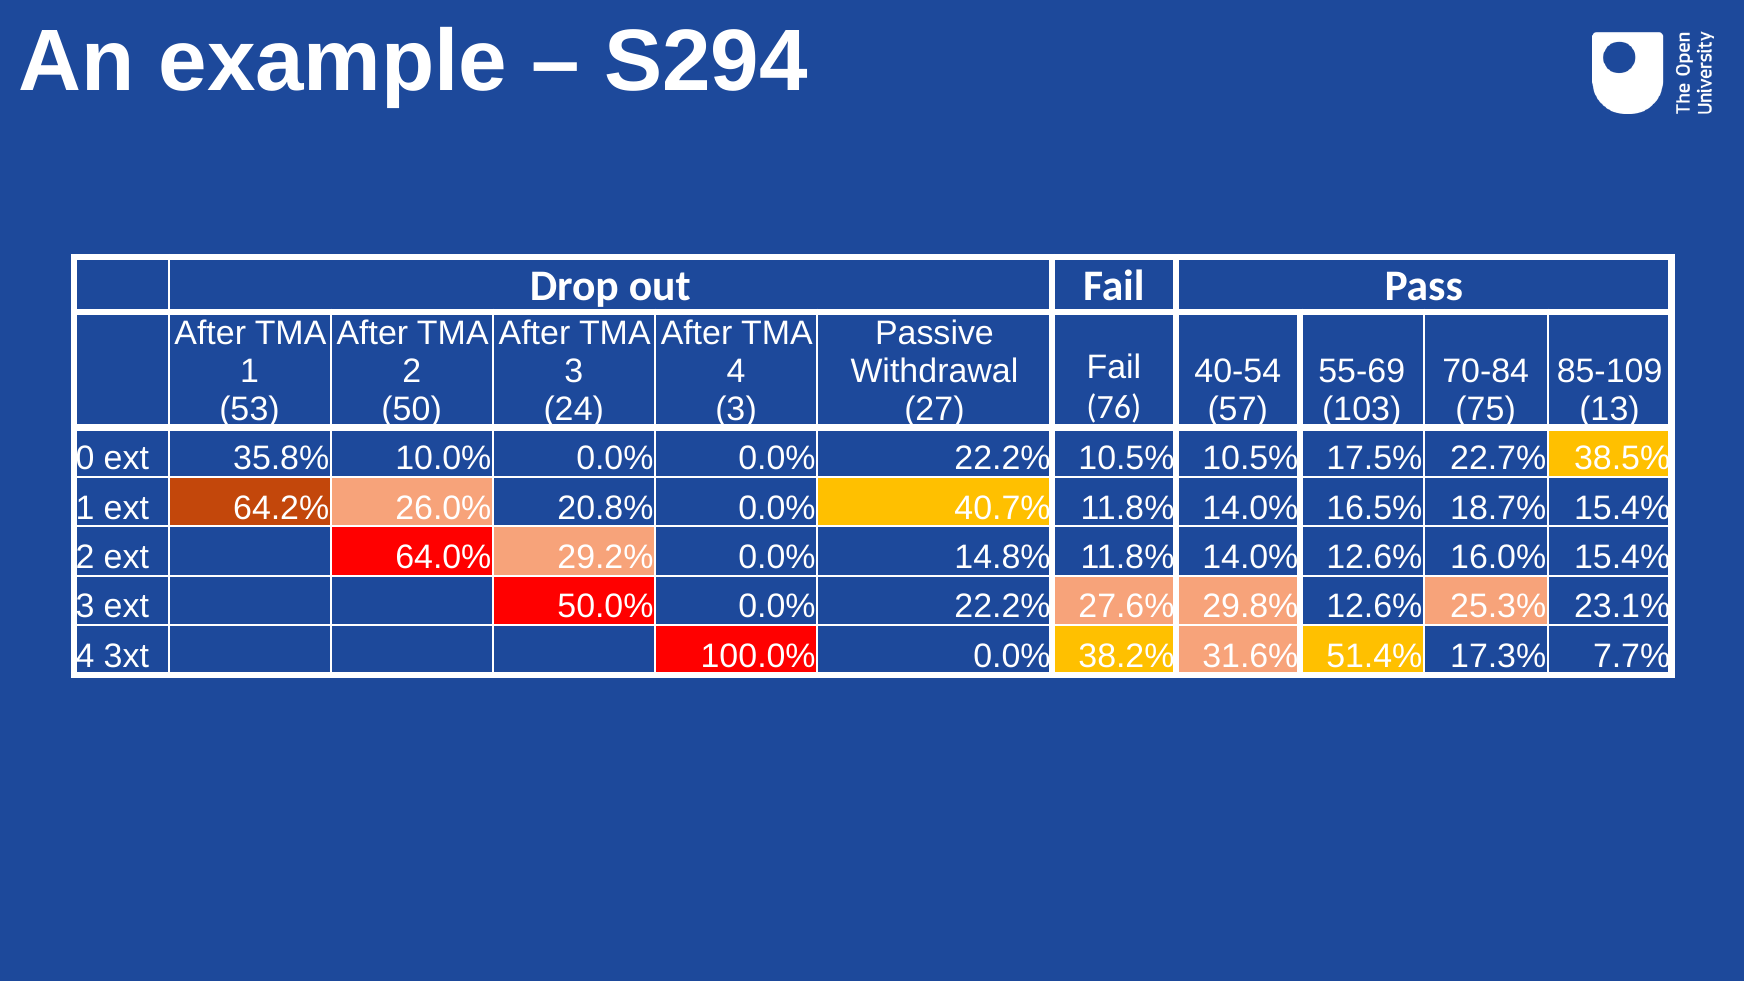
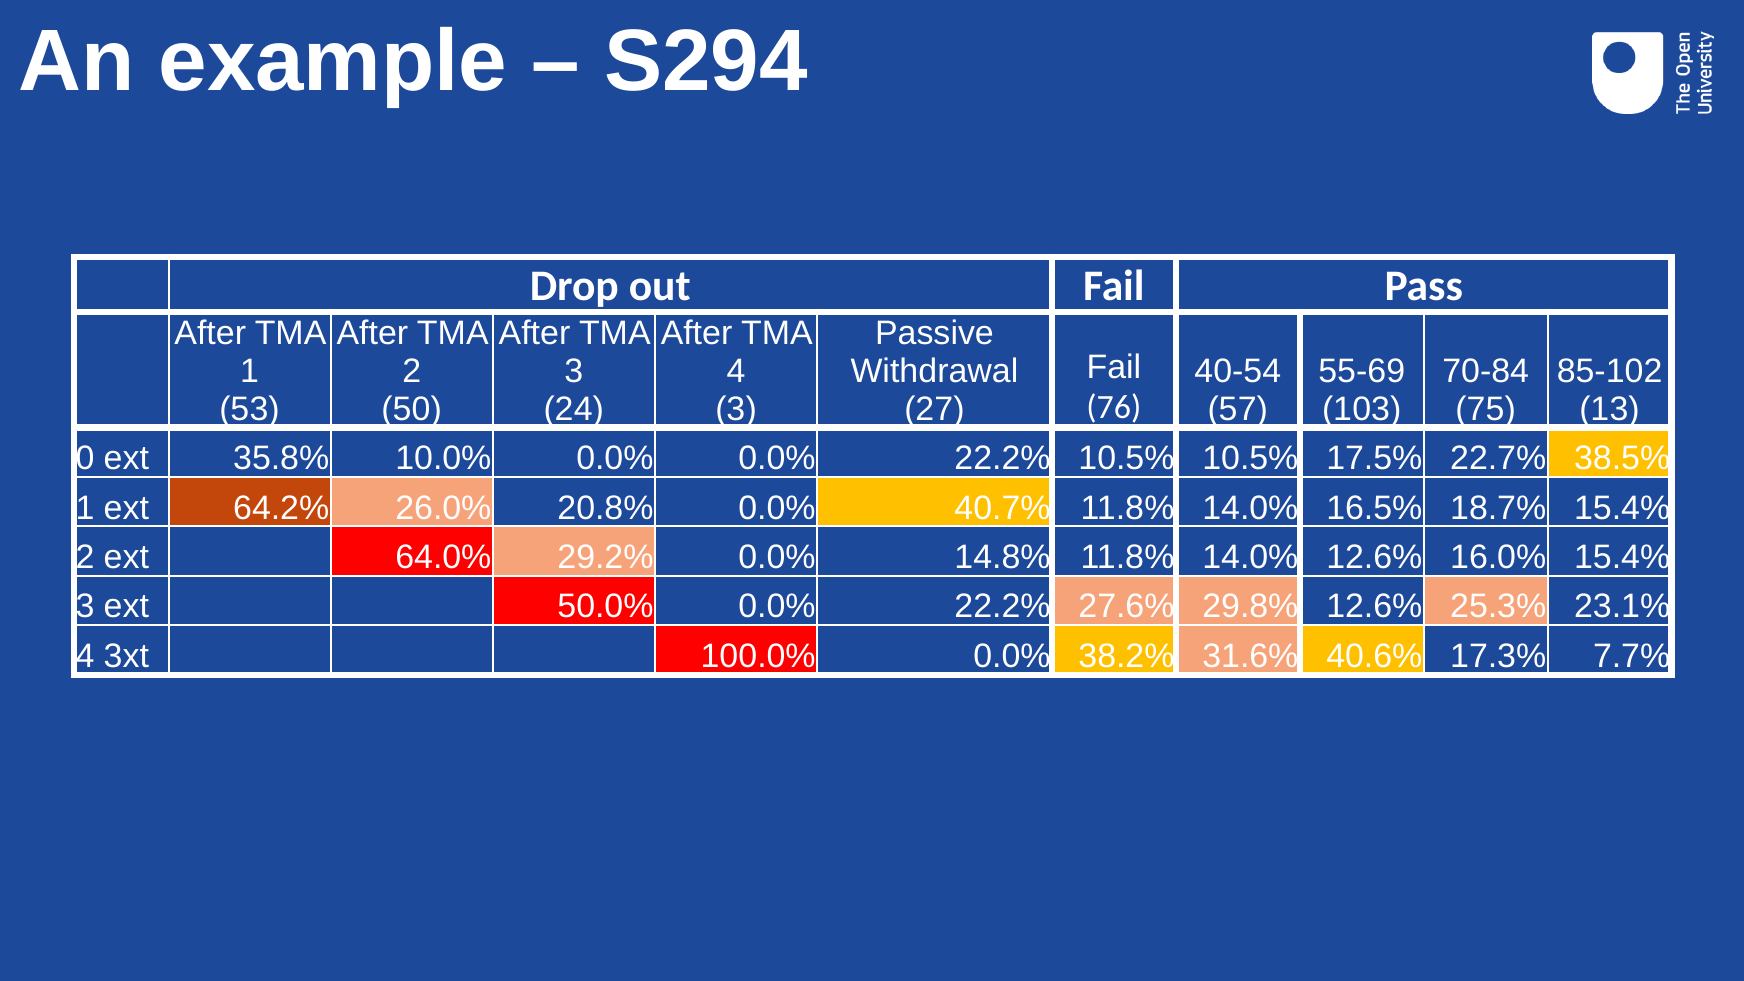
85-109: 85-109 -> 85-102
51.4%: 51.4% -> 40.6%
